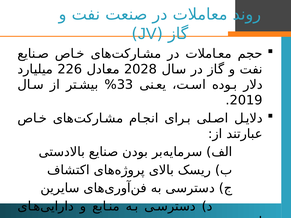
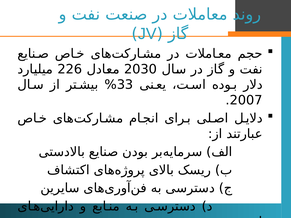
2028: 2028 -> 2030
2019: 2019 -> 2007
